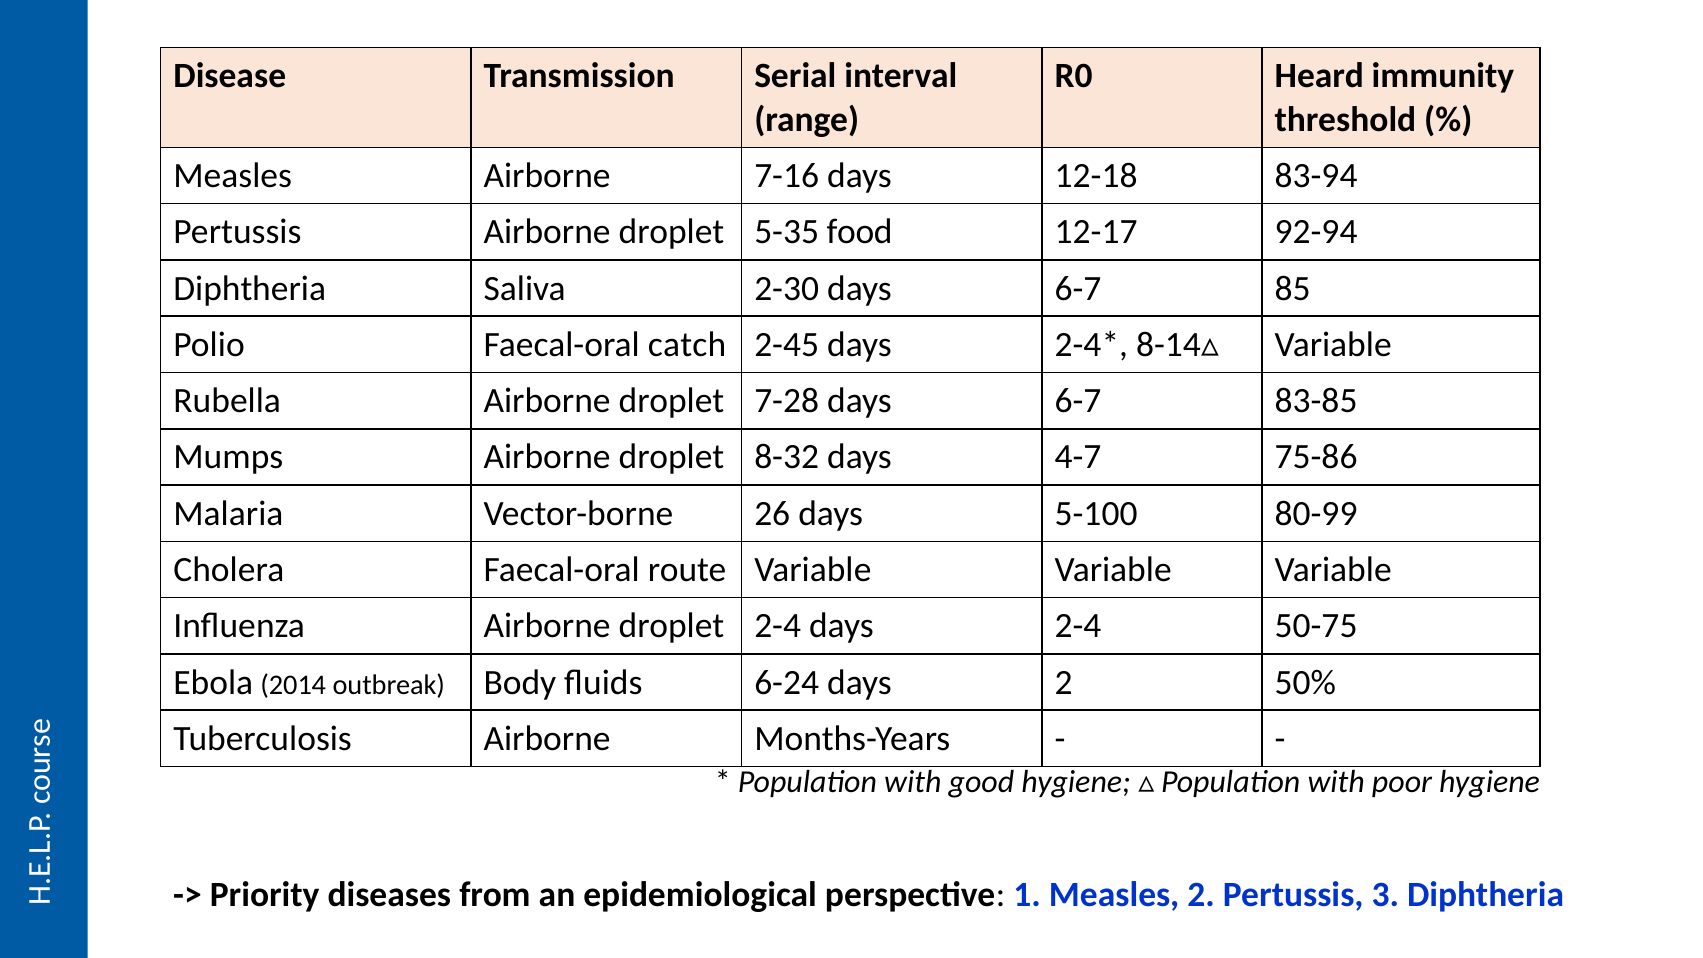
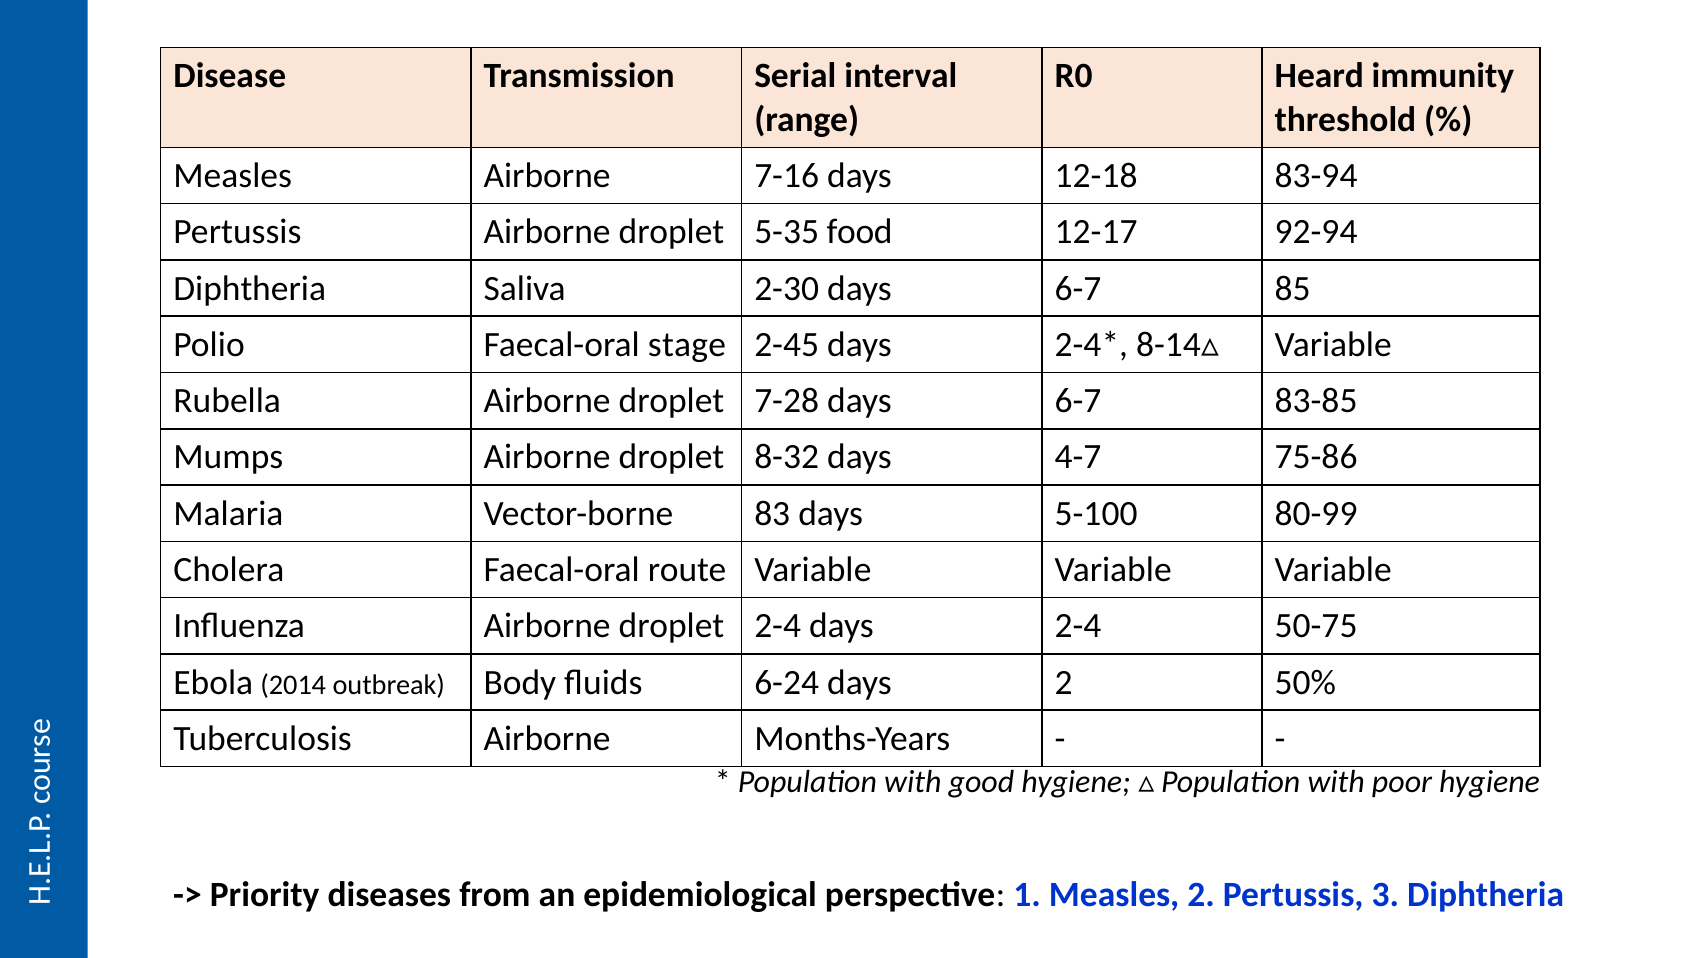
catch: catch -> stage
26: 26 -> 83
